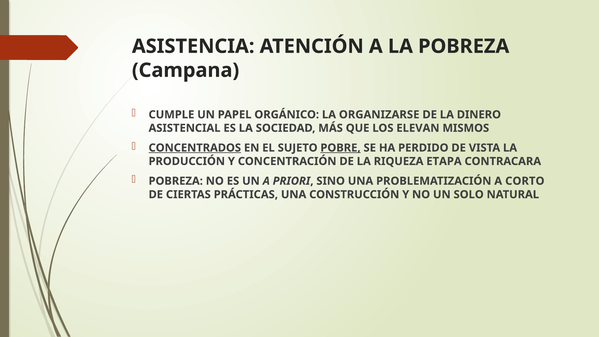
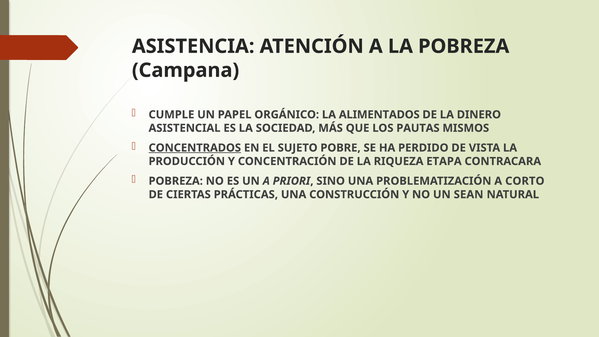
ORGANIZARSE: ORGANIZARSE -> ALIMENTADOS
ELEVAN: ELEVAN -> PAUTAS
POBRE underline: present -> none
SOLO: SOLO -> SEAN
